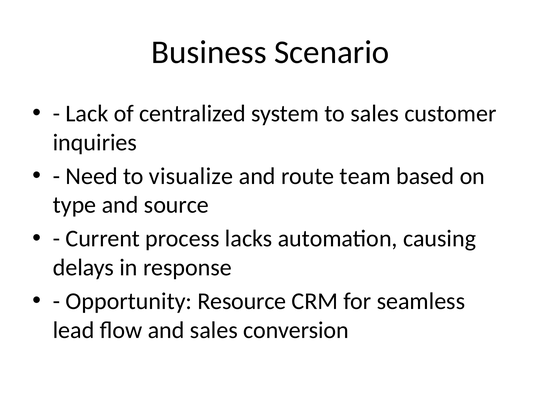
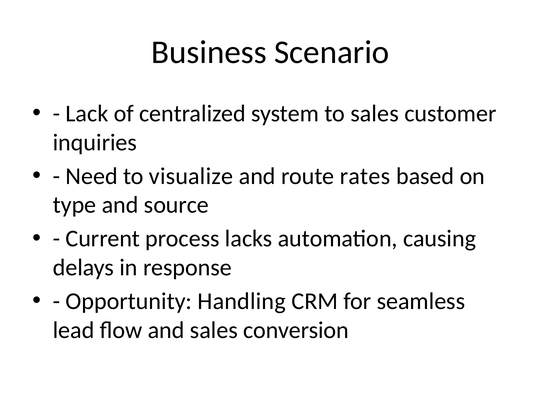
team: team -> rates
Resource: Resource -> Handling
